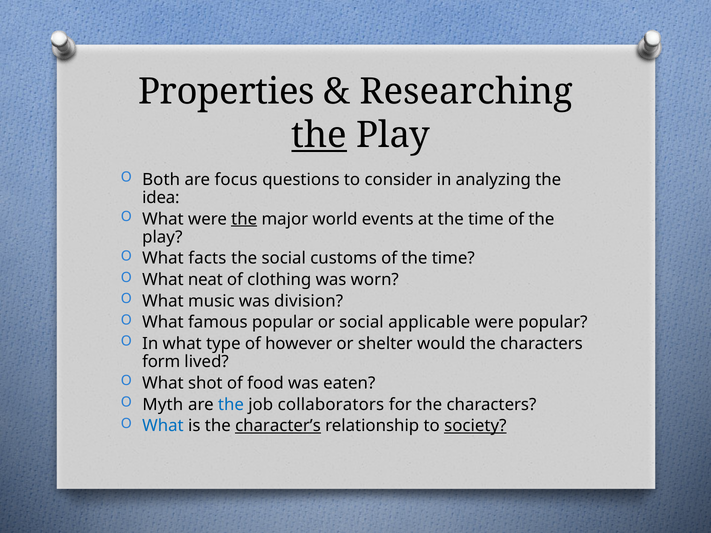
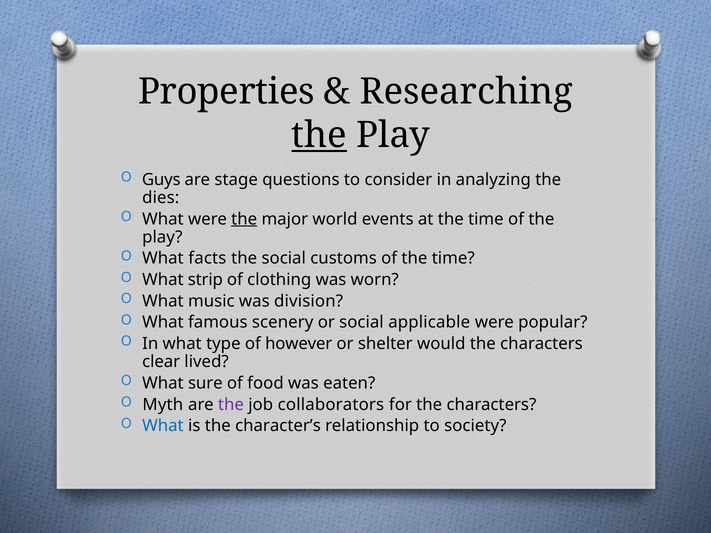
Both: Both -> Guys
focus: focus -> stage
idea: idea -> dies
neat: neat -> strip
famous popular: popular -> scenery
form: form -> clear
shot: shot -> sure
the at (231, 405) colour: blue -> purple
character’s underline: present -> none
society underline: present -> none
